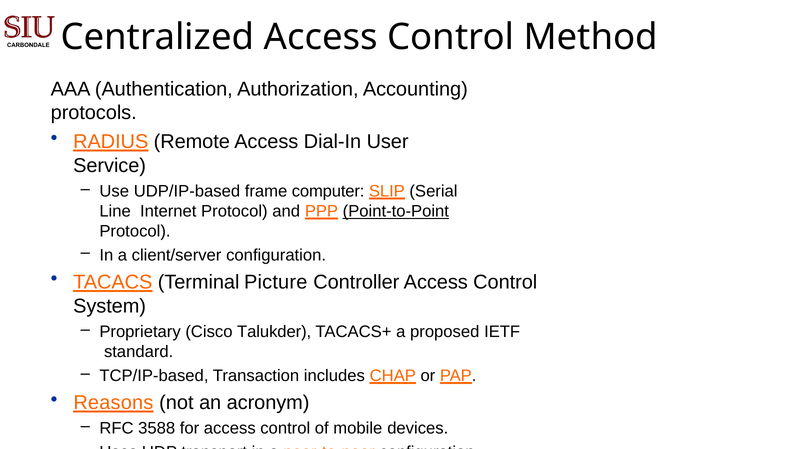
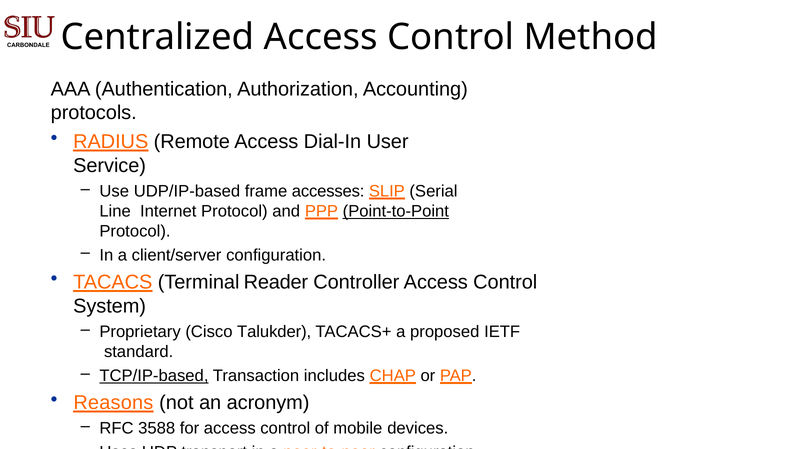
computer: computer -> accesses
Picture: Picture -> Reader
TCP/IP-based underline: none -> present
